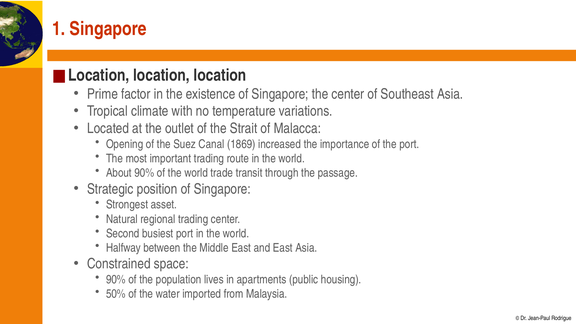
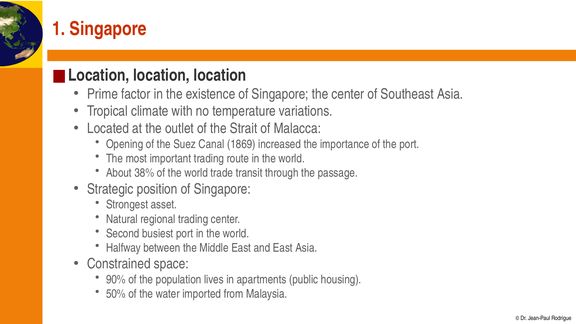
About 90%: 90% -> 38%
